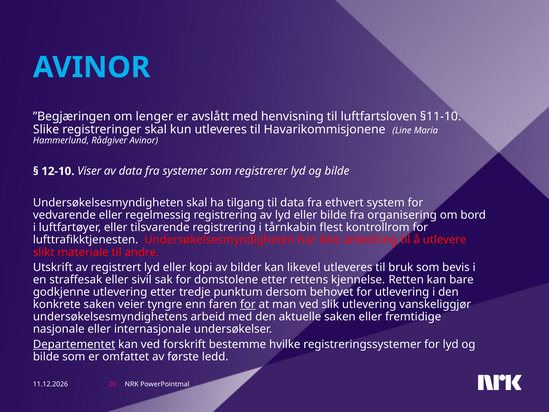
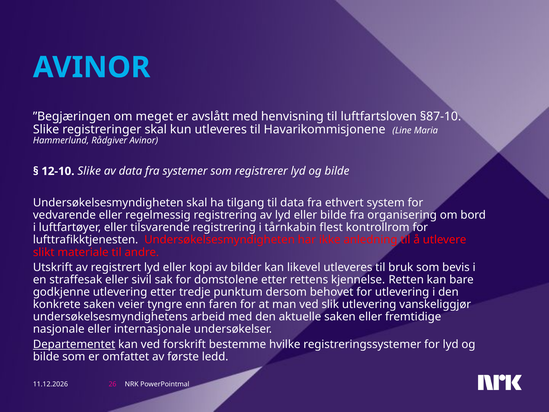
lenger: lenger -> meget
§11-10: §11-10 -> §87-10
12-10 Viser: Viser -> Slike
for at (248, 304) underline: present -> none
